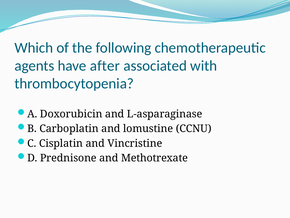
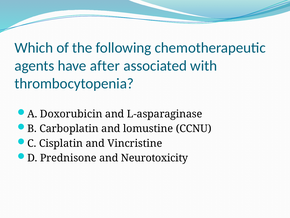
Methotrexate: Methotrexate -> Neurotoxicity
